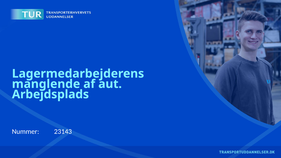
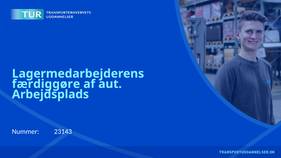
manglende: manglende -> færdiggøre
